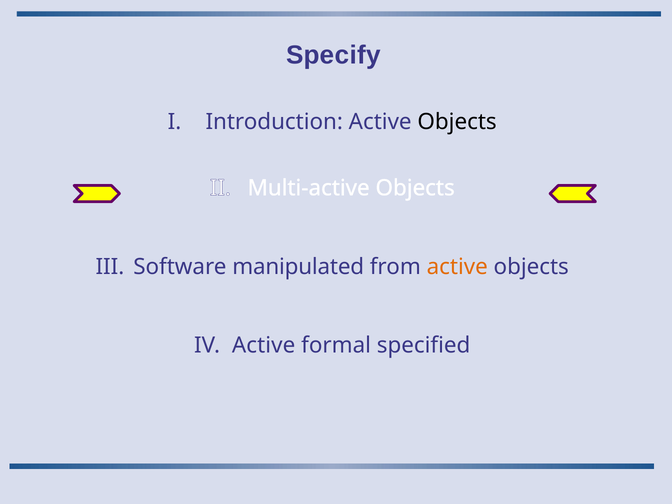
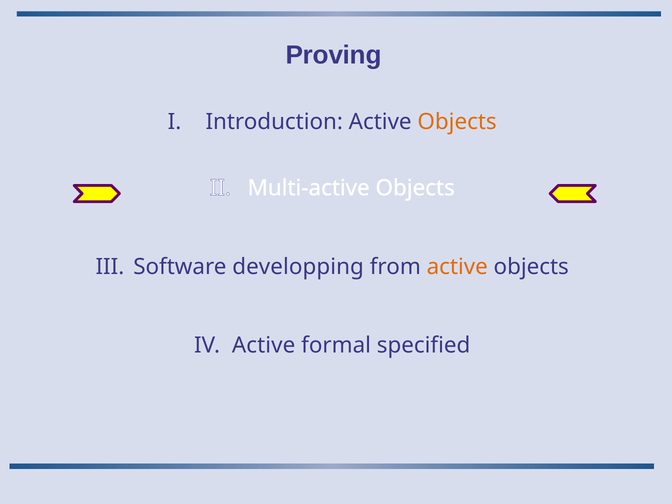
Specify: Specify -> Proving
Objects at (457, 122) colour: black -> orange
manipulated: manipulated -> developping
